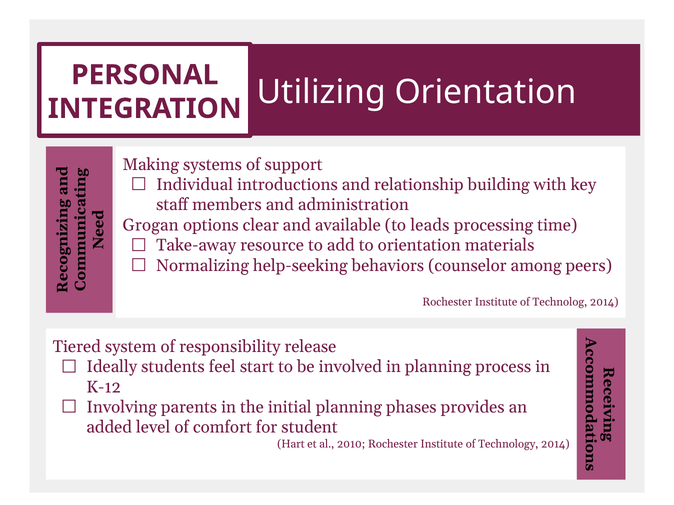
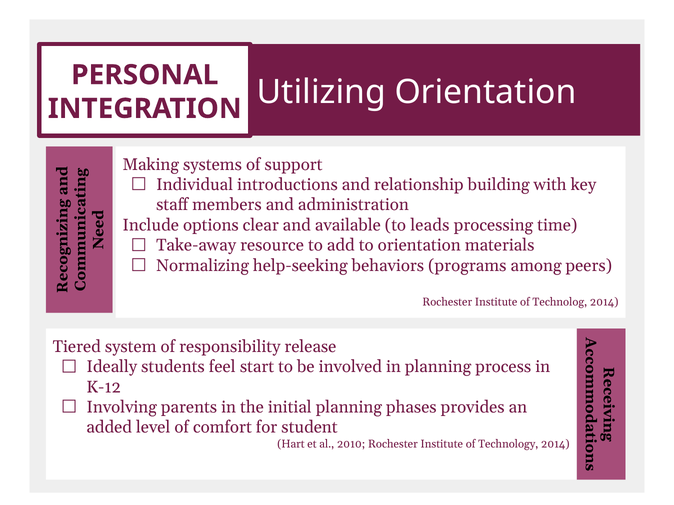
Grogan: Grogan -> Include
counselor: counselor -> programs
